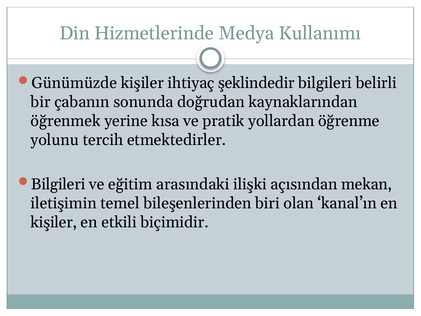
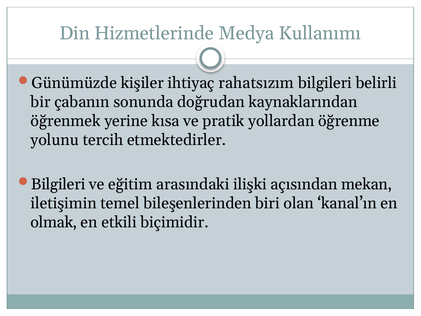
şeklindedir: şeklindedir -> rahatsızım
kişiler at (54, 222): kişiler -> olmak
